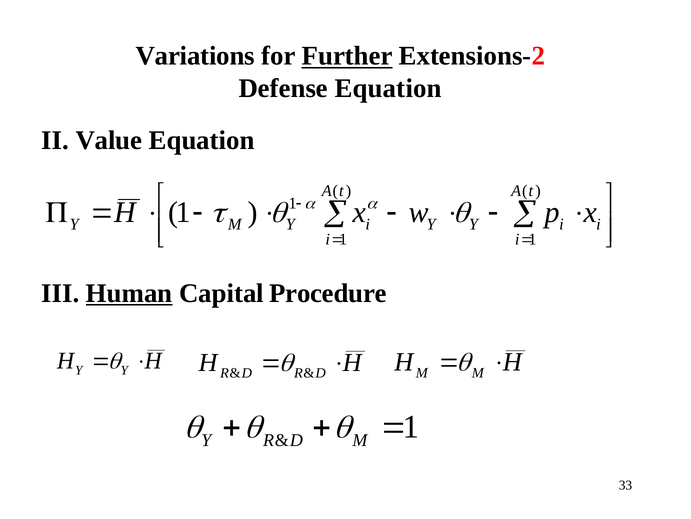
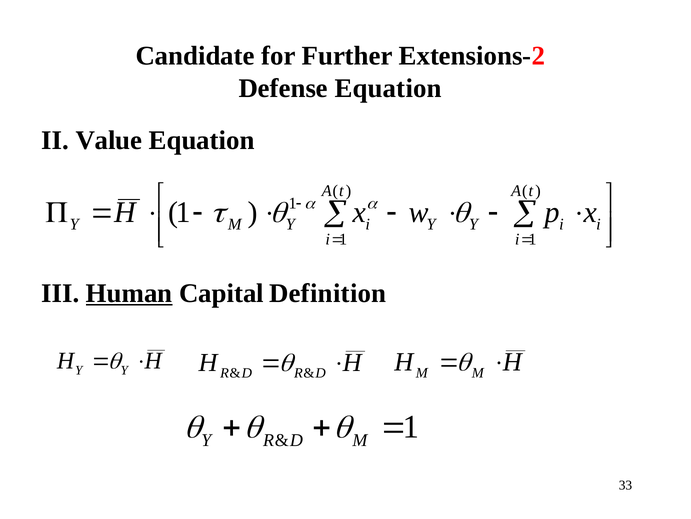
Variations: Variations -> Candidate
Further underline: present -> none
Procedure: Procedure -> Definition
